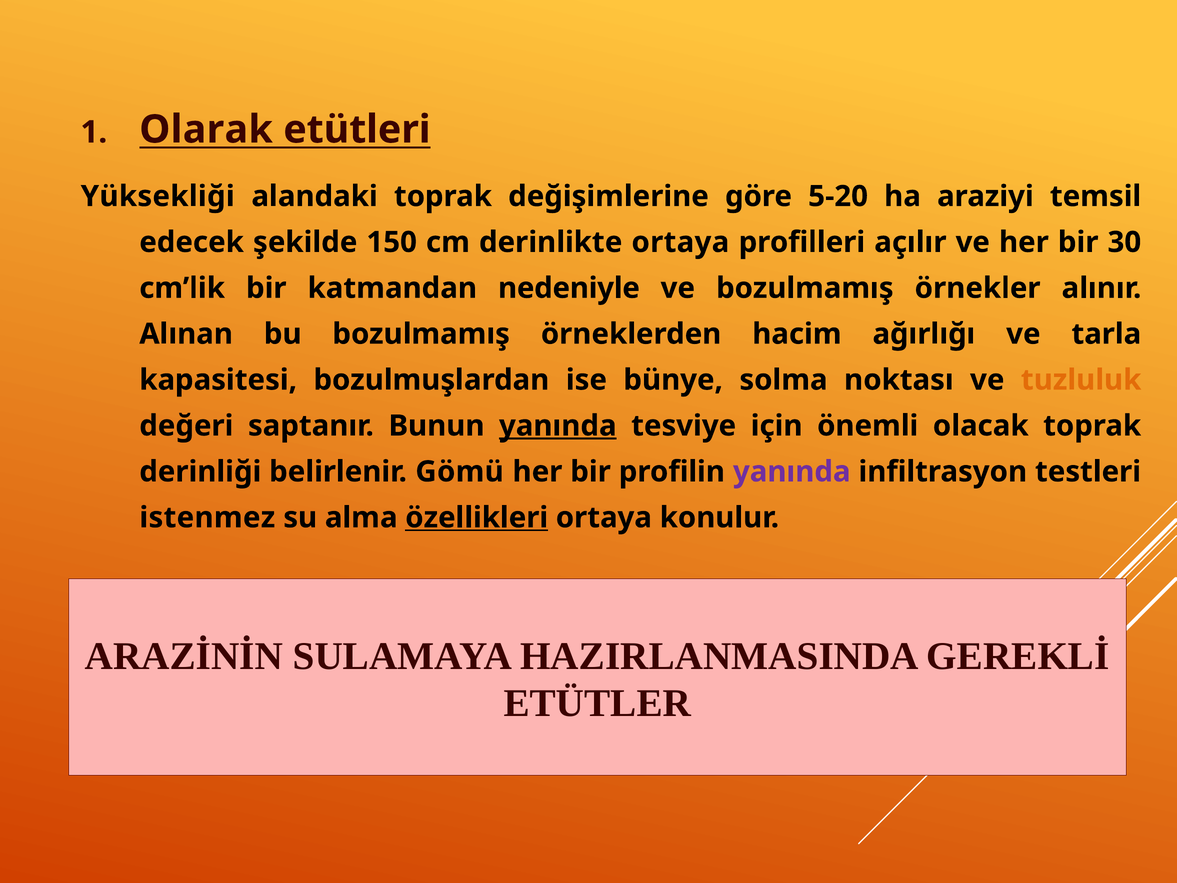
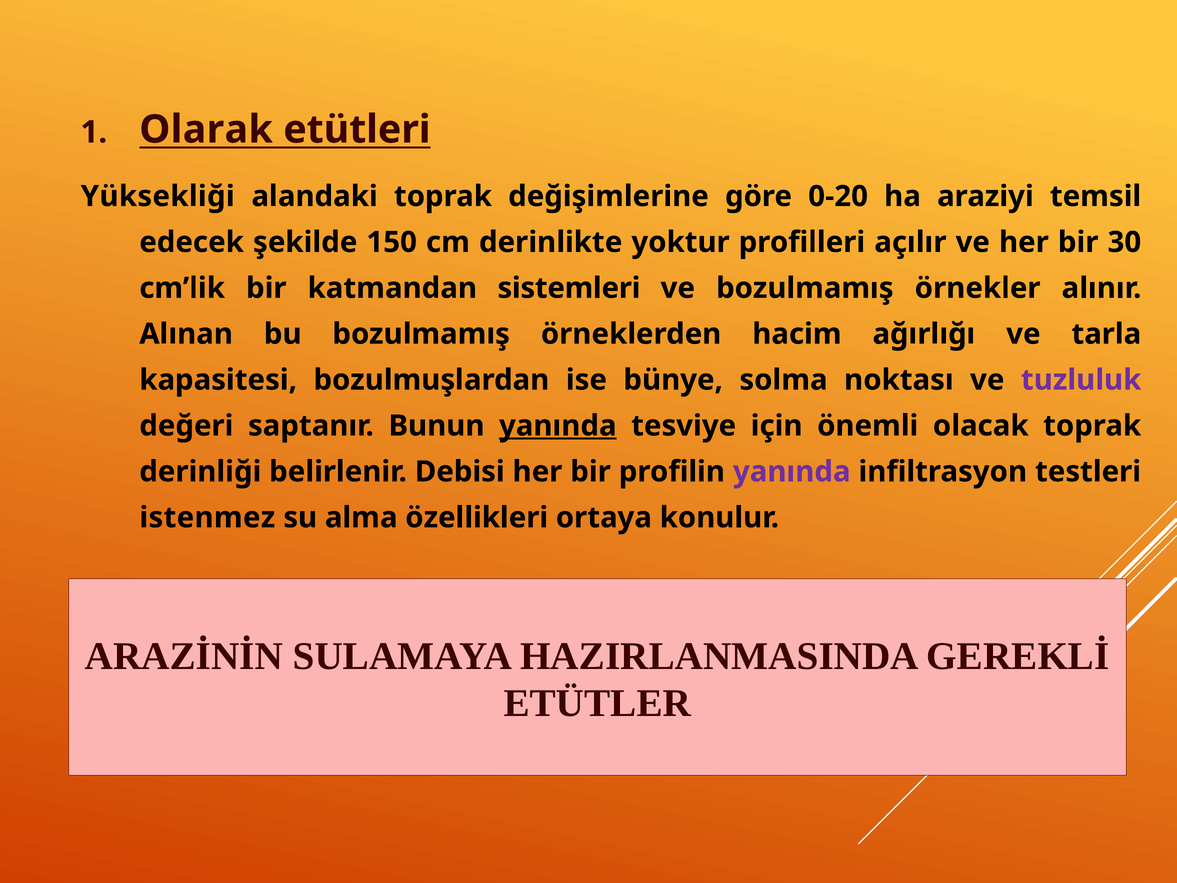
5-20: 5-20 -> 0-20
derinlikte ortaya: ortaya -> yoktur
nedeniyle: nedeniyle -> sistemleri
tuzluluk colour: orange -> purple
Gömü: Gömü -> Debisi
özellikleri underline: present -> none
